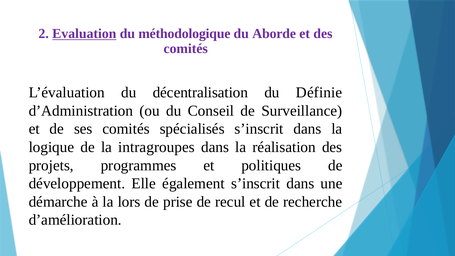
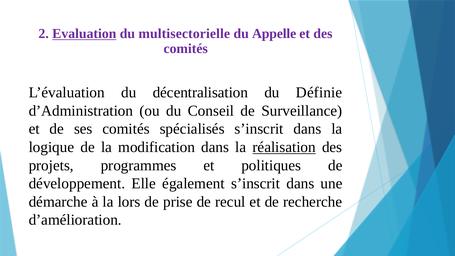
méthodologique: méthodologique -> multisectorielle
Aborde: Aborde -> Appelle
intragroupes: intragroupes -> modification
réalisation underline: none -> present
